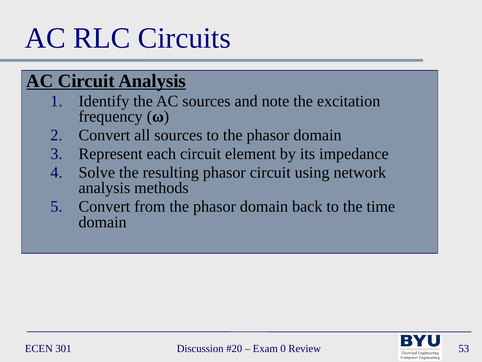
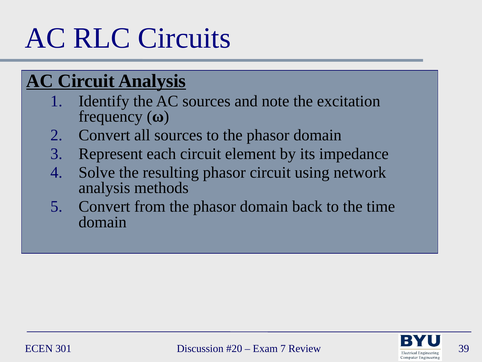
0: 0 -> 7
53: 53 -> 39
